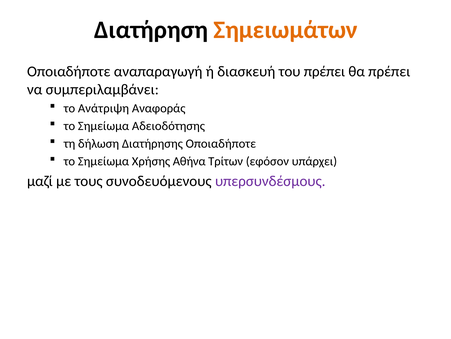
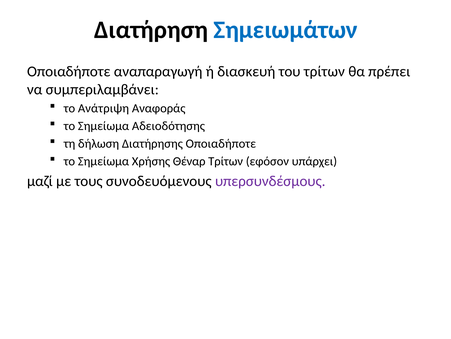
Σημειωμάτων colour: orange -> blue
του πρέπει: πρέπει -> τρίτων
Αθήνα: Αθήνα -> Θέναρ
